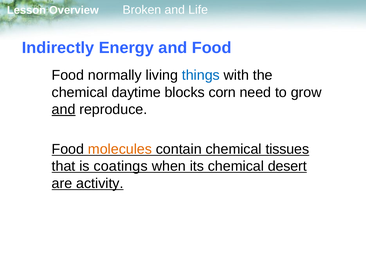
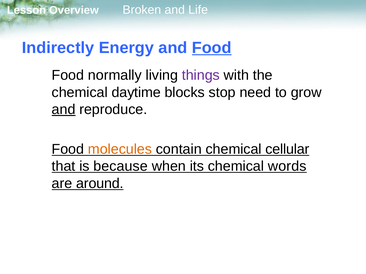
Food at (212, 48) underline: none -> present
things colour: blue -> purple
corn: corn -> stop
tissues: tissues -> cellular
coatings: coatings -> because
desert: desert -> words
activity: activity -> around
